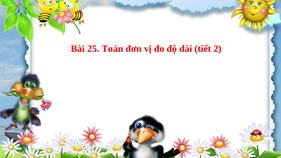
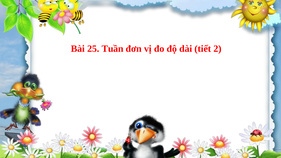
Toán: Toán -> Tuần
